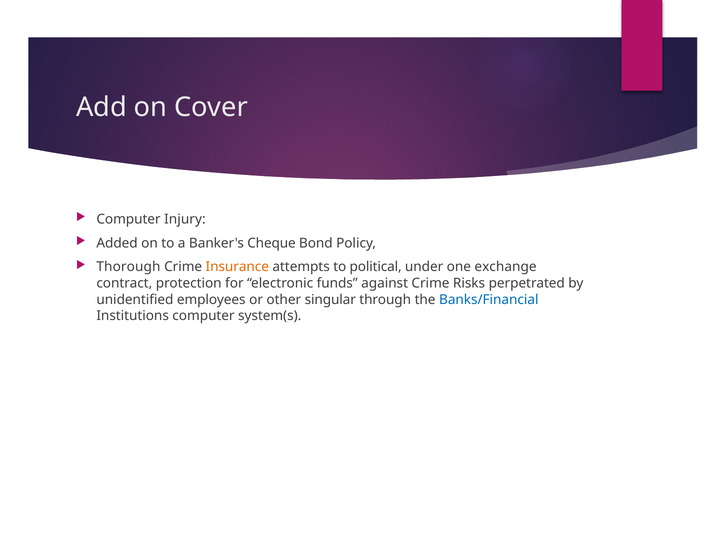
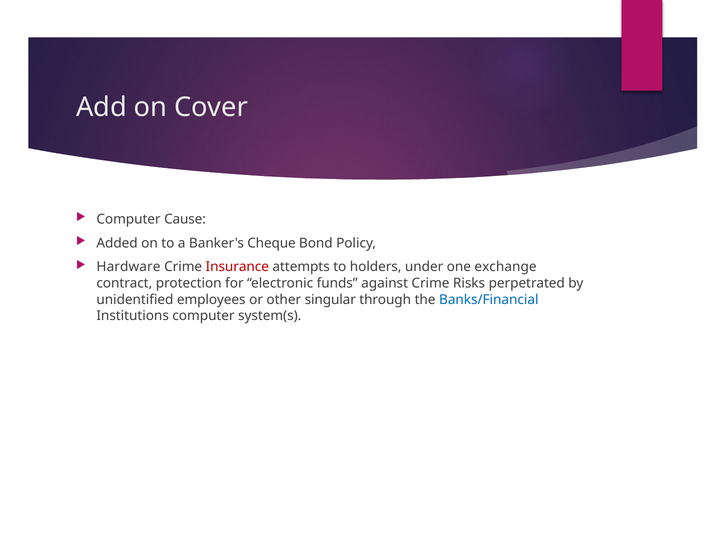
Injury: Injury -> Cause
Thorough: Thorough -> Hardware
Insurance colour: orange -> red
political: political -> holders
